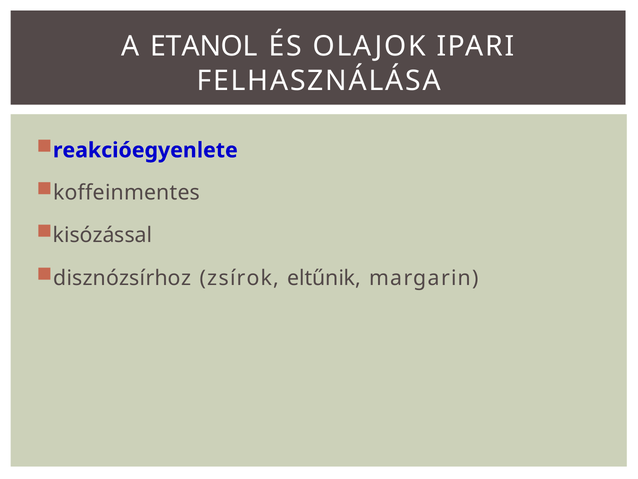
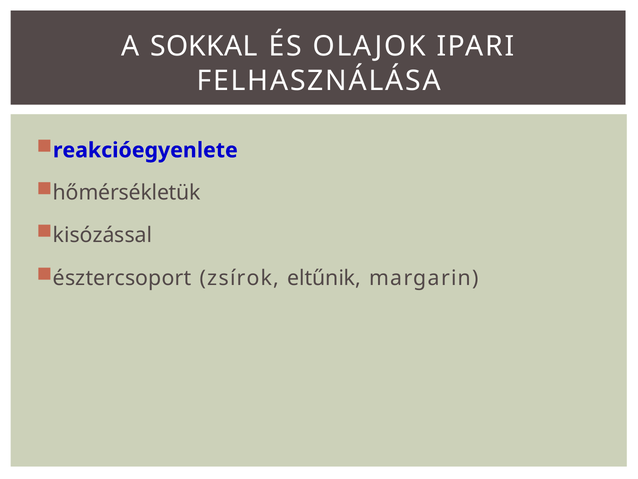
ETANOL: ETANOL -> SOKKAL
koffeinmentes: koffeinmentes -> hőmérsékletük
disznózsírhoz: disznózsírhoz -> észtercsoport
